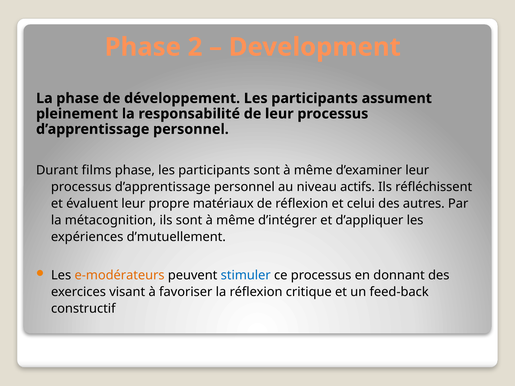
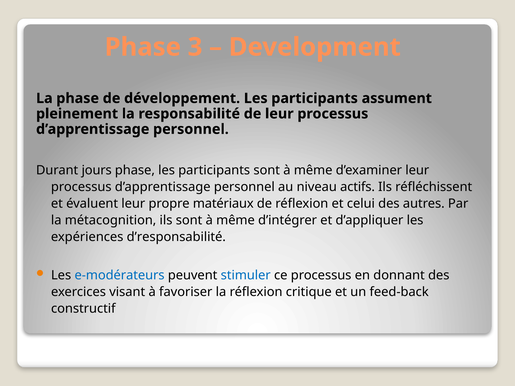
2: 2 -> 3
films: films -> jours
d’mutuellement: d’mutuellement -> d’responsabilité
e-modérateurs colour: orange -> blue
